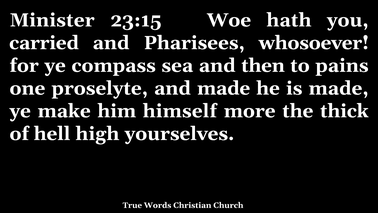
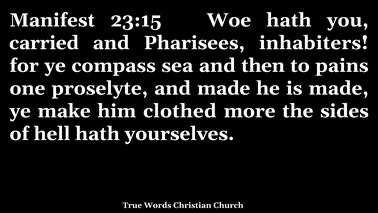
Minister: Minister -> Manifest
whosoever: whosoever -> inhabiters
himself: himself -> clothed
thick: thick -> sides
hell high: high -> hath
